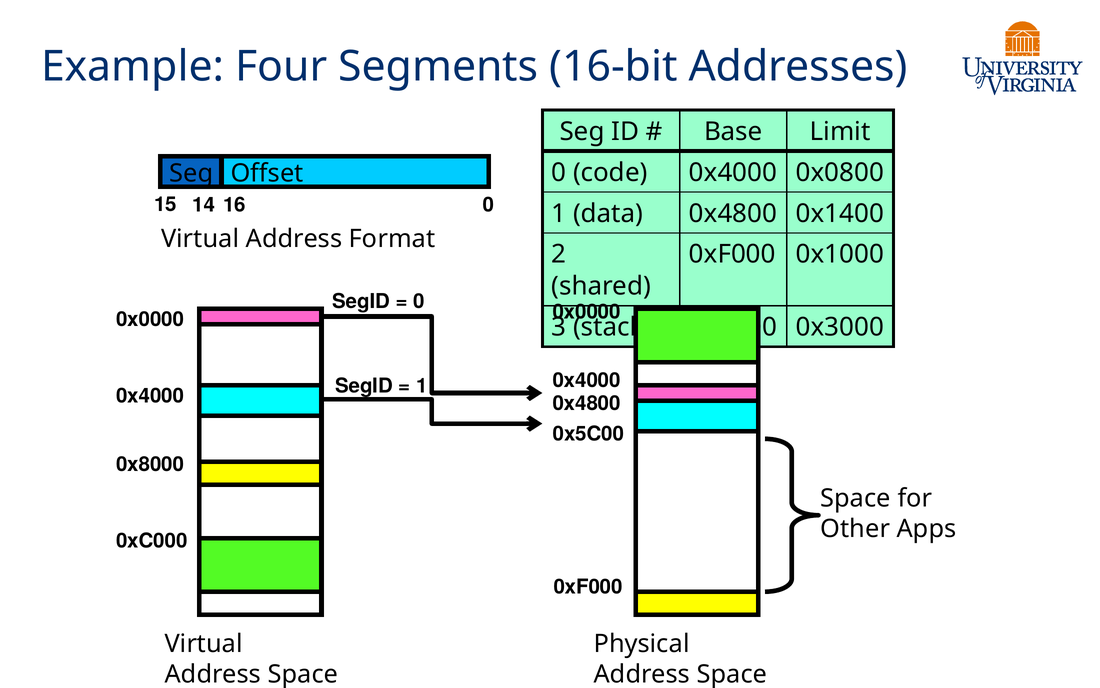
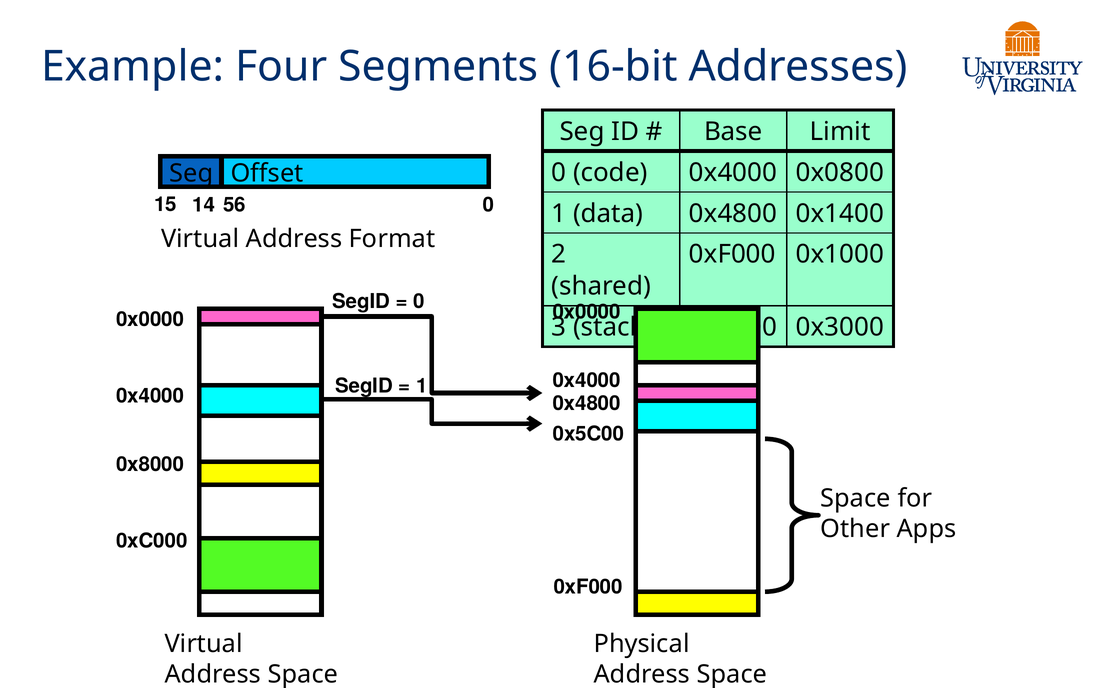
16: 16 -> 56
